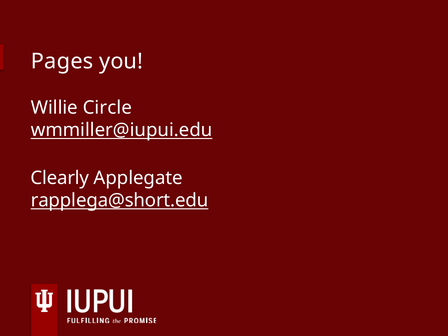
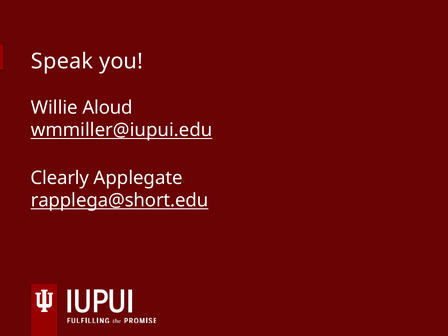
Pages: Pages -> Speak
Circle: Circle -> Aloud
